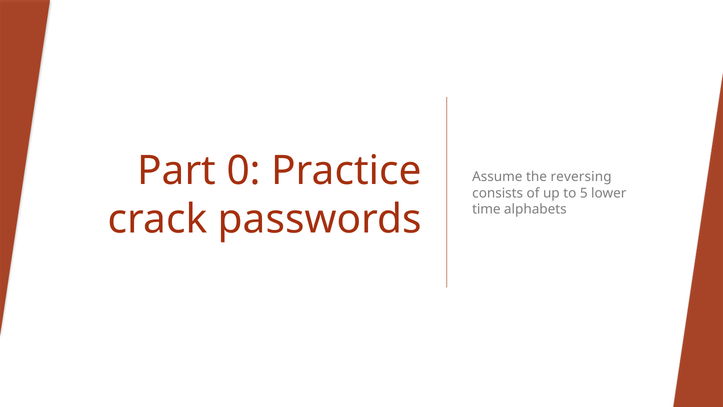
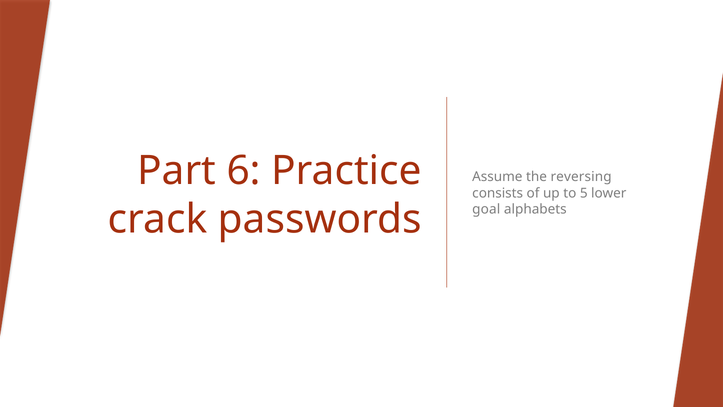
0: 0 -> 6
time: time -> goal
